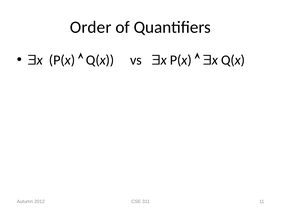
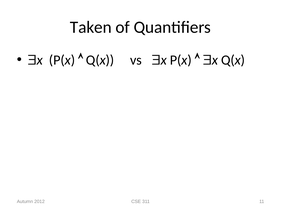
Order: Order -> Taken
